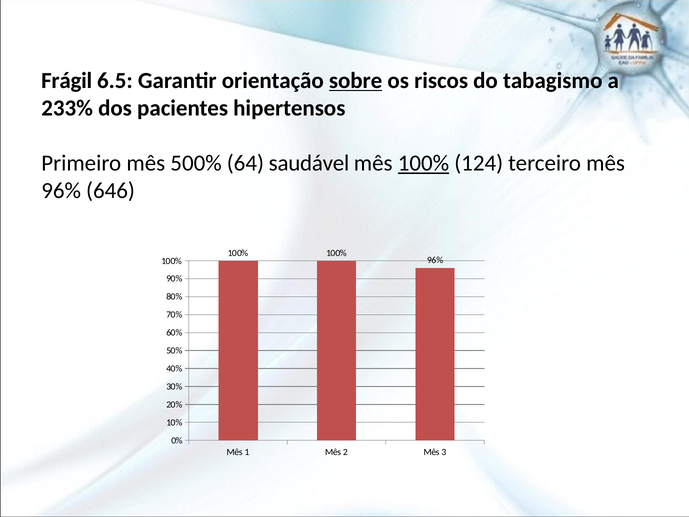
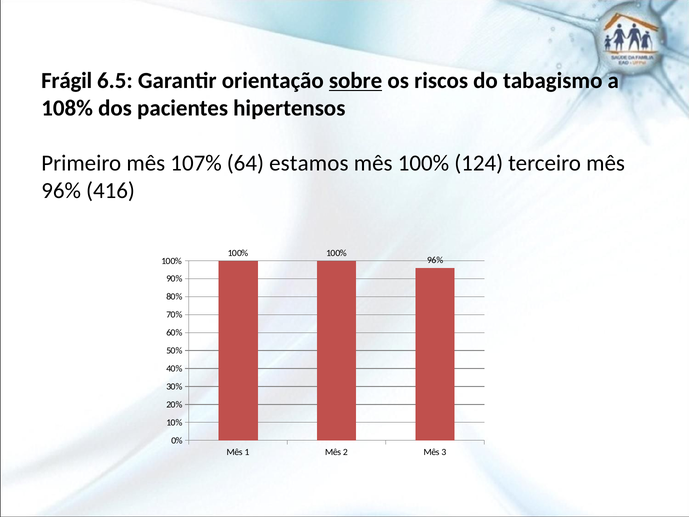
233%: 233% -> 108%
500%: 500% -> 107%
saudável: saudável -> estamos
100% at (423, 163) underline: present -> none
646: 646 -> 416
